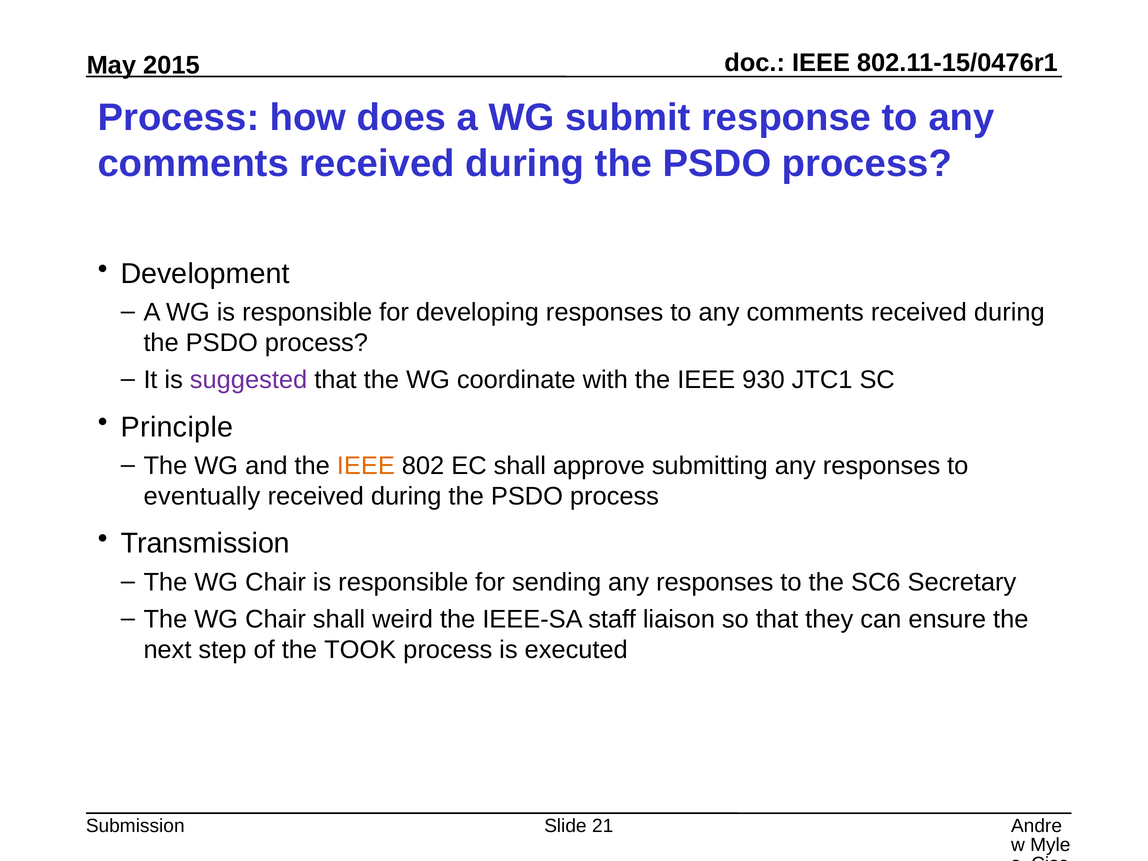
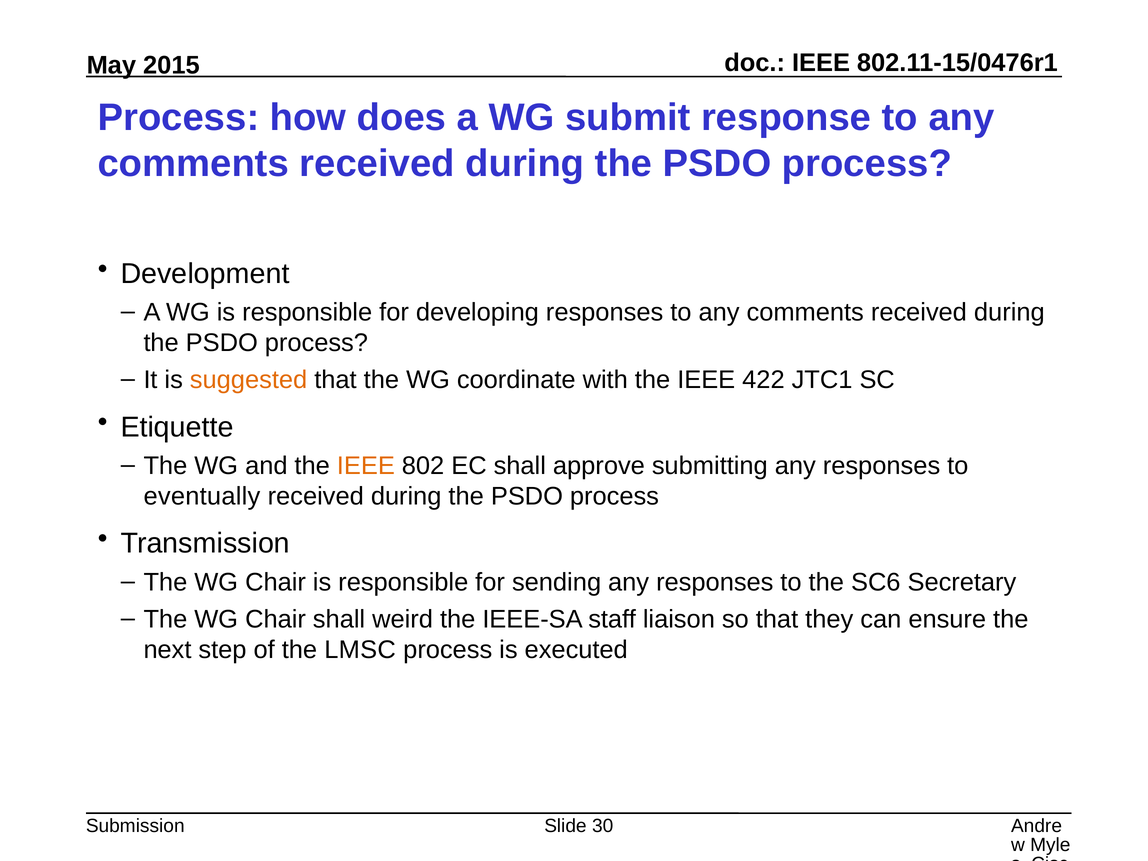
suggested colour: purple -> orange
930: 930 -> 422
Principle: Principle -> Etiquette
TOOK: TOOK -> LMSC
21: 21 -> 30
